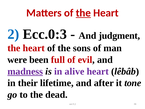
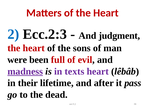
the at (83, 13) underline: present -> none
Ecc.0:3: Ecc.0:3 -> Ecc.2:3
alive: alive -> texts
tone: tone -> pass
